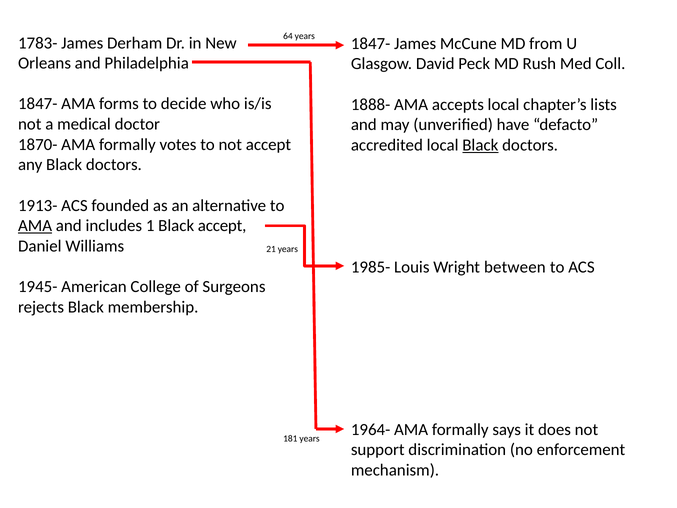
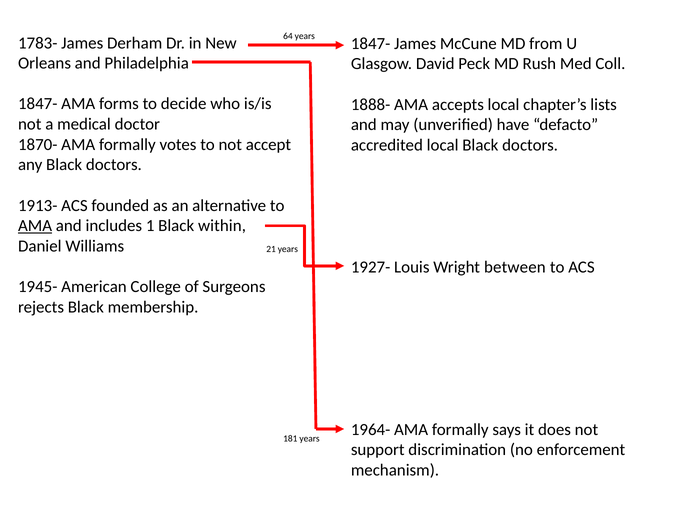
Black at (480, 145) underline: present -> none
Black accept: accept -> within
1985-: 1985- -> 1927-
